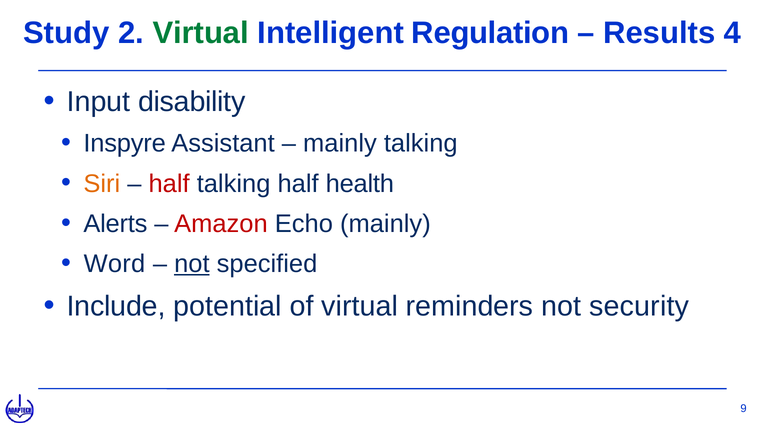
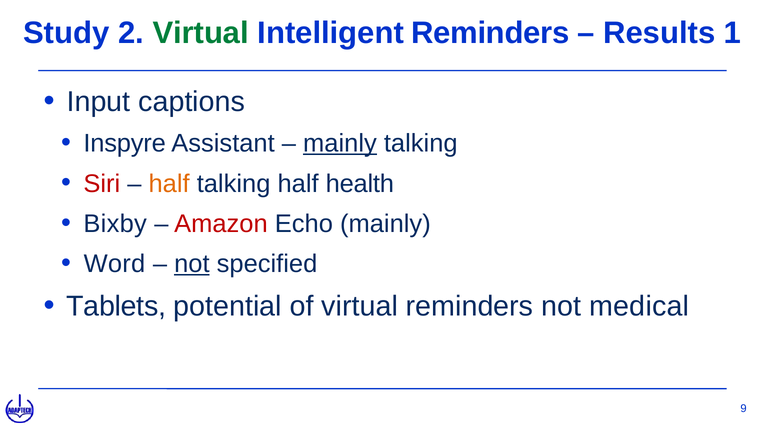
Intelligent Regulation: Regulation -> Reminders
4: 4 -> 1
disability: disability -> captions
mainly at (340, 144) underline: none -> present
Siri colour: orange -> red
half at (169, 184) colour: red -> orange
Alerts: Alerts -> Bixby
Include: Include -> Tablets
security: security -> medical
